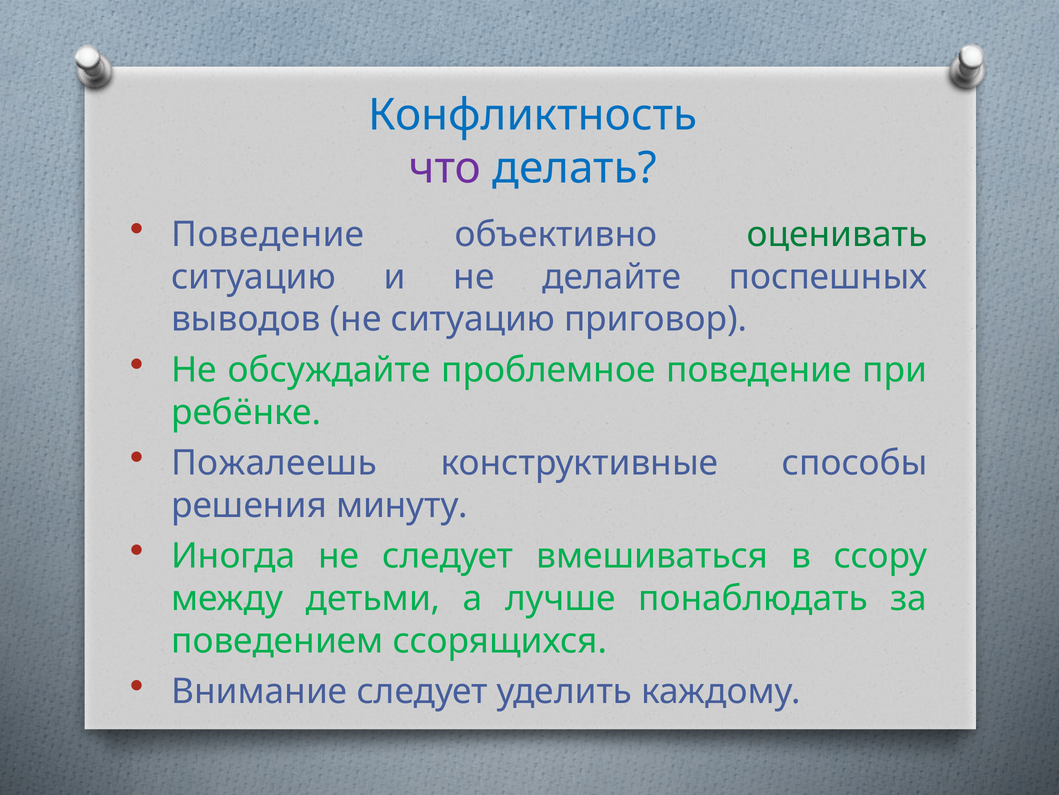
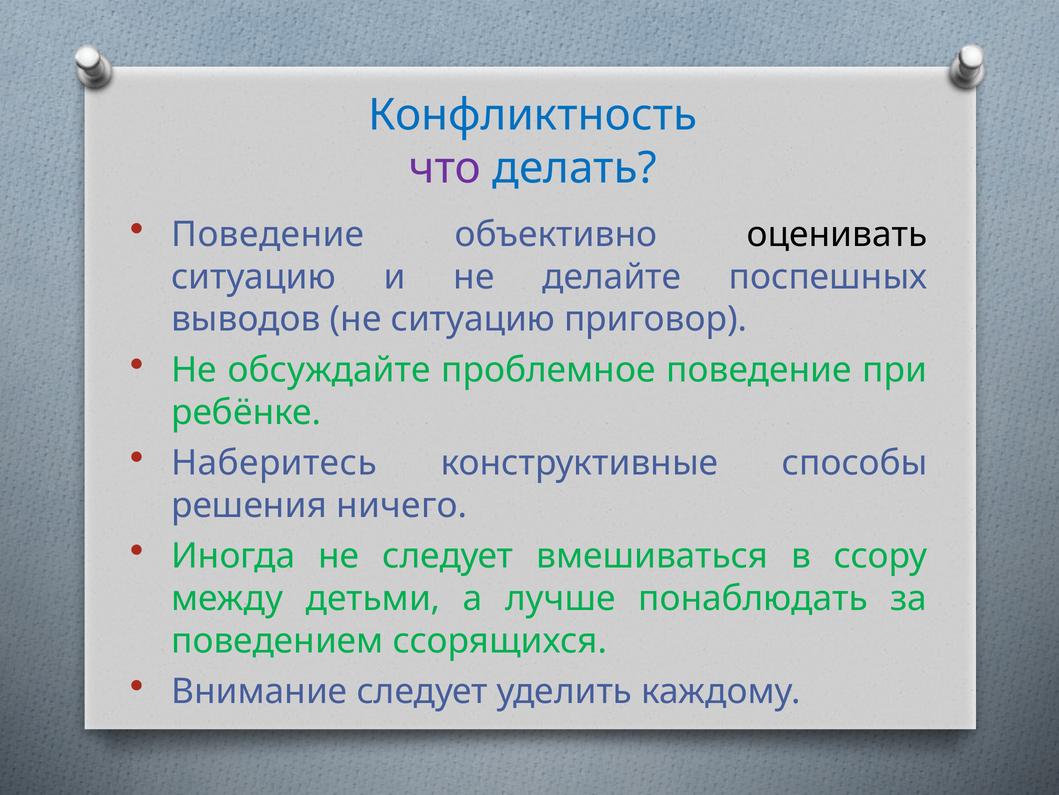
оценивать colour: green -> black
Пожалеешь: Пожалеешь -> Наберитесь
минуту: минуту -> ничего
